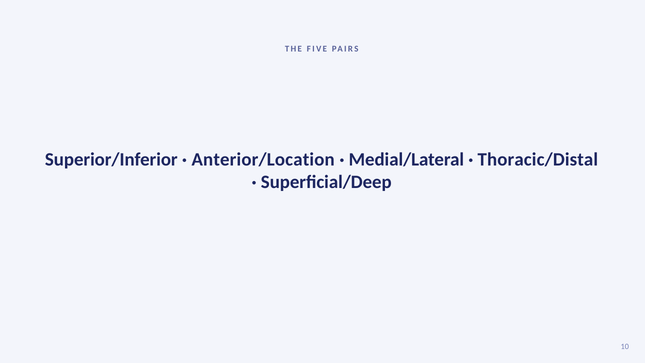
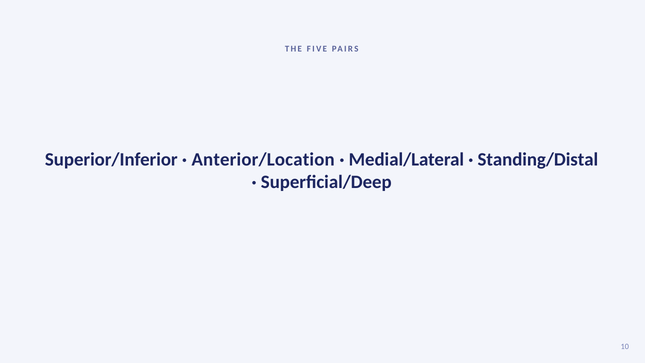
Thoracic/Distal: Thoracic/Distal -> Standing/Distal
